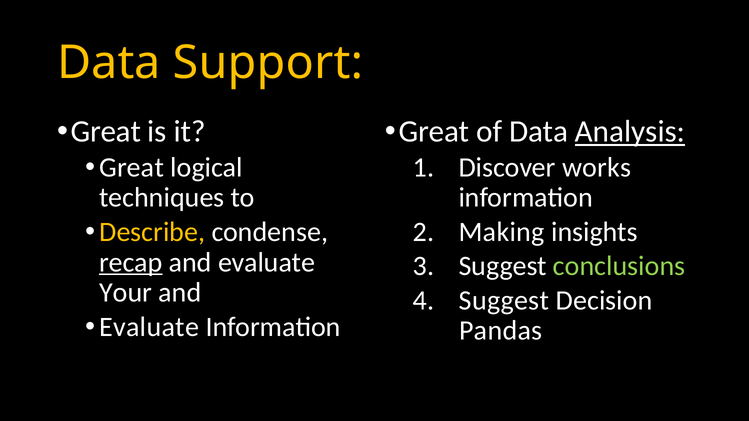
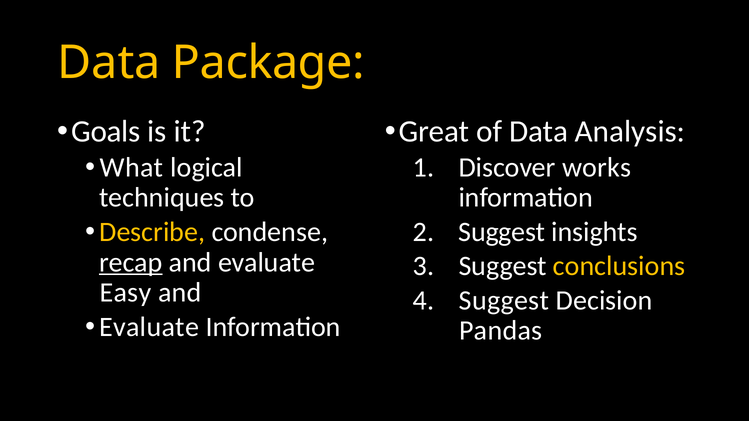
Support: Support -> Package
Great at (106, 132): Great -> Goals
Analysis underline: present -> none
Great at (132, 168): Great -> What
Making at (502, 232): Making -> Suggest
conclusions colour: light green -> yellow
Your: Your -> Easy
